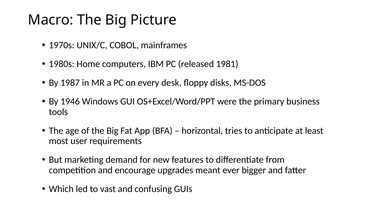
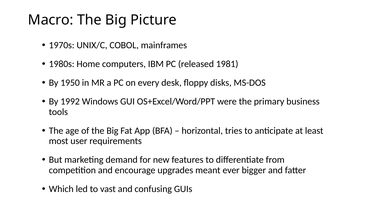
1987: 1987 -> 1950
1946: 1946 -> 1992
